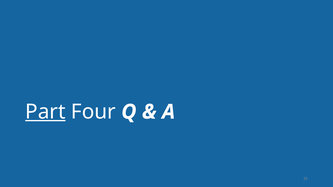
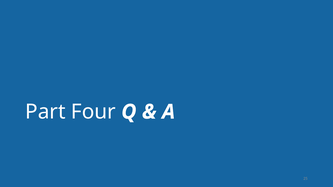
Part underline: present -> none
